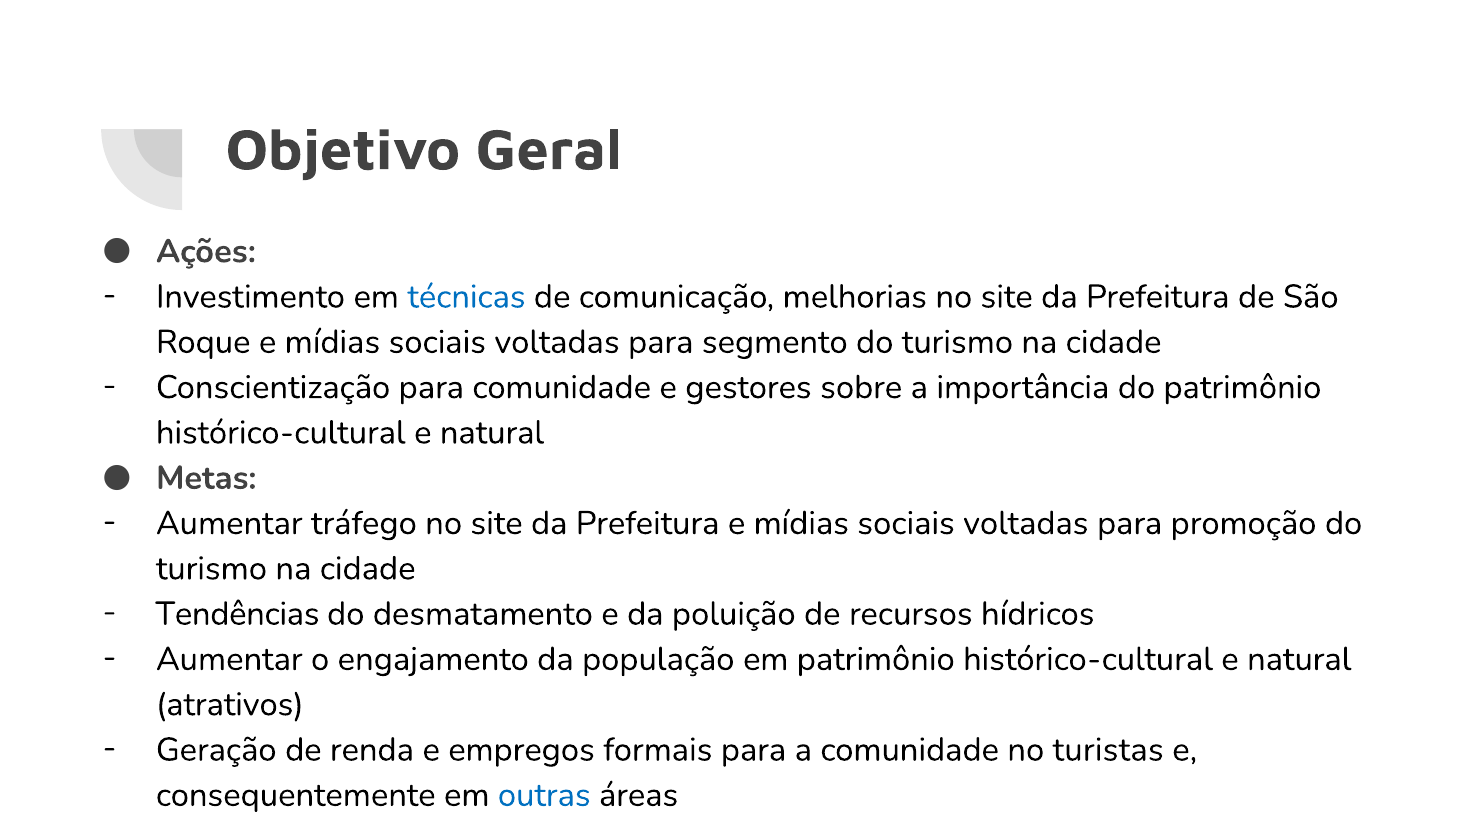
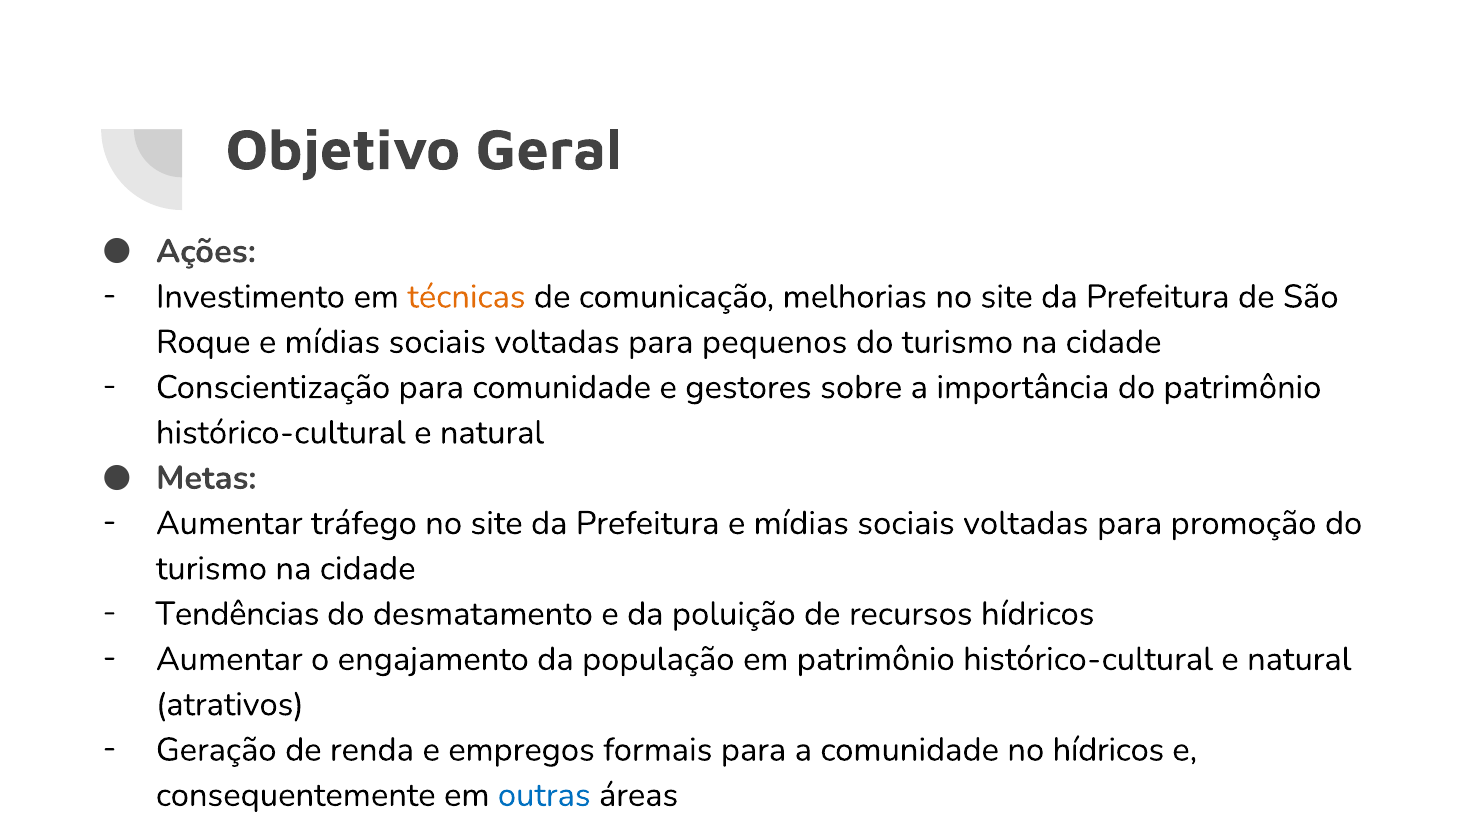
técnicas colour: blue -> orange
segmento: segmento -> pequenos
no turistas: turistas -> hídricos
